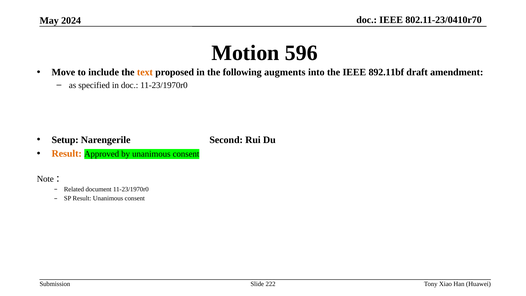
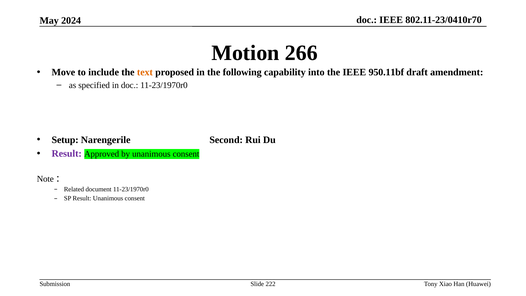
596: 596 -> 266
augments: augments -> capability
892.11bf: 892.11bf -> 950.11bf
Result at (67, 154) colour: orange -> purple
